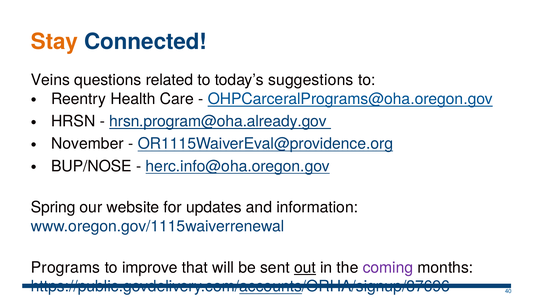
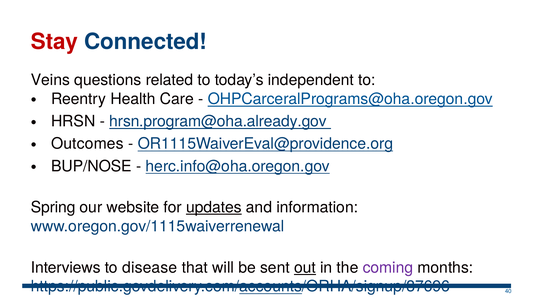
Stay colour: orange -> red
suggestions: suggestions -> independent
November: November -> Outcomes
updates underline: none -> present
Programs: Programs -> Interviews
improve: improve -> disease
